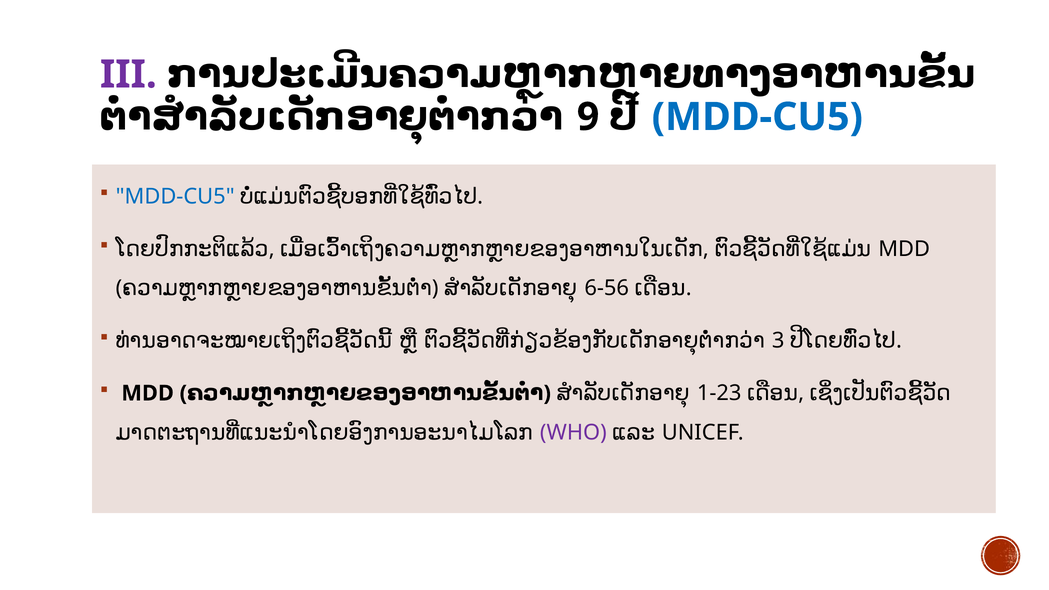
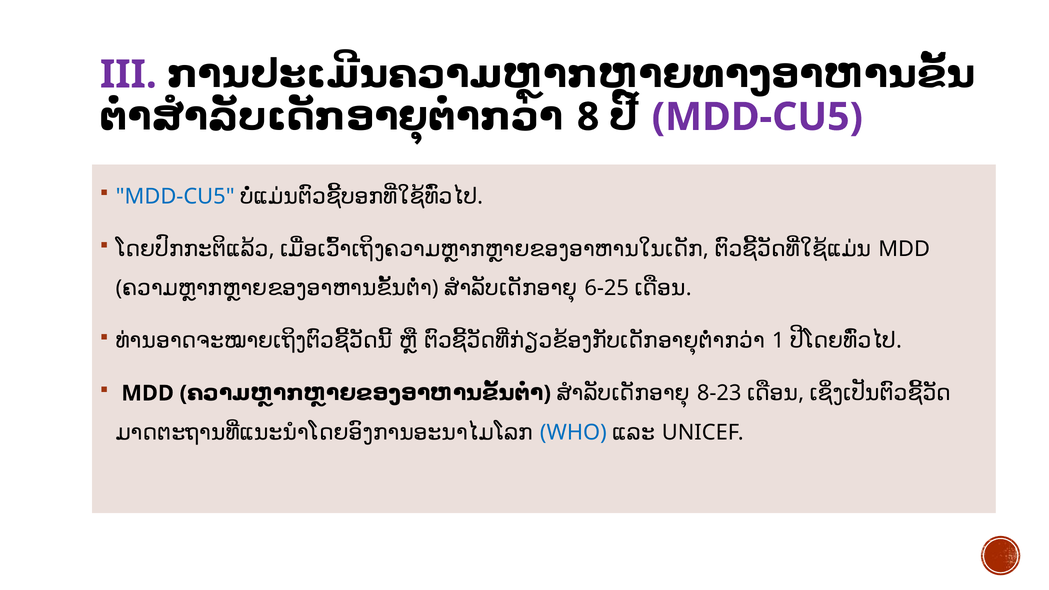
9: 9 -> 8
MDD-CU5 at (757, 117) colour: blue -> purple
6-56: 6-56 -> 6-25
3: 3 -> 1
1-23: 1-23 -> 8-23
WHO colour: purple -> blue
